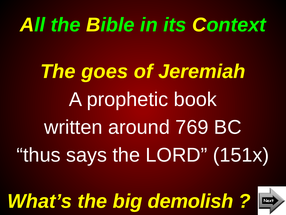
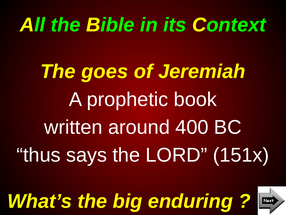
769: 769 -> 400
demolish: demolish -> enduring
